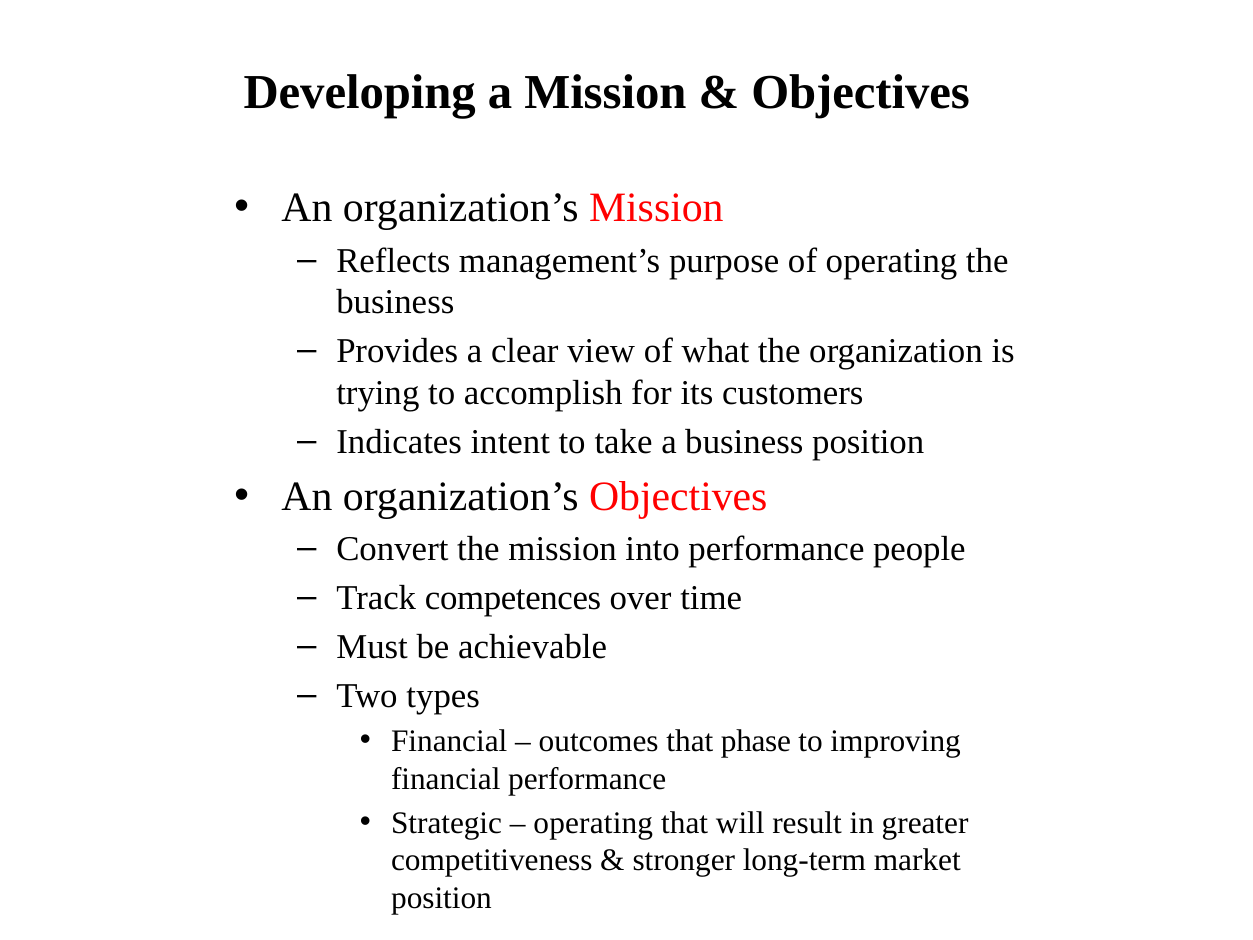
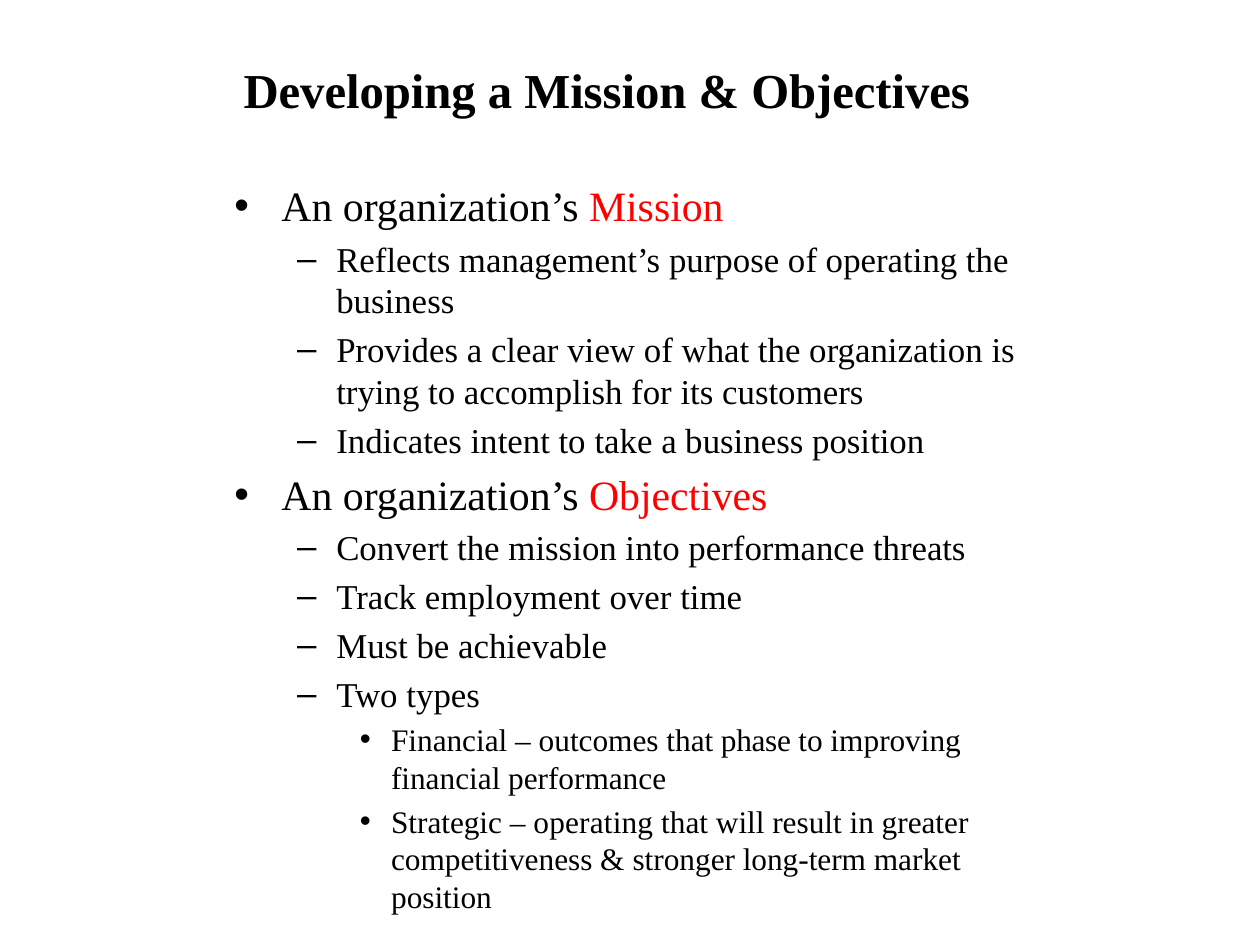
people: people -> threats
competences: competences -> employment
